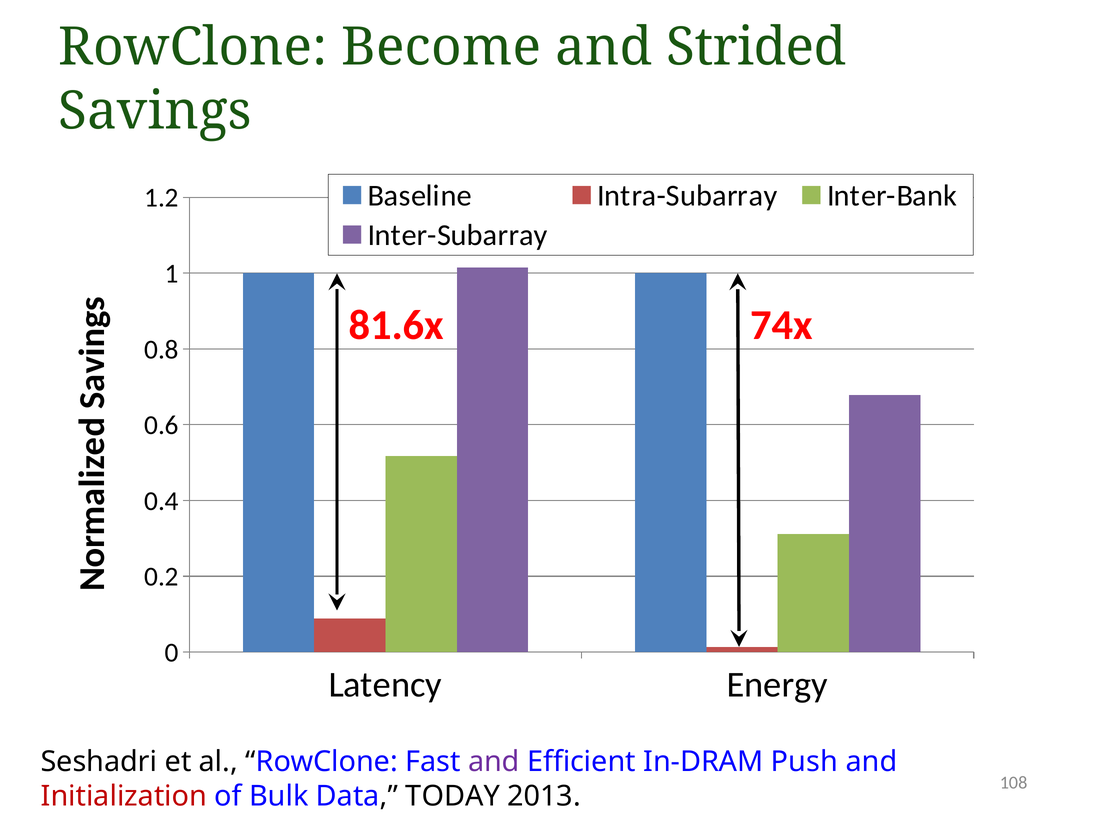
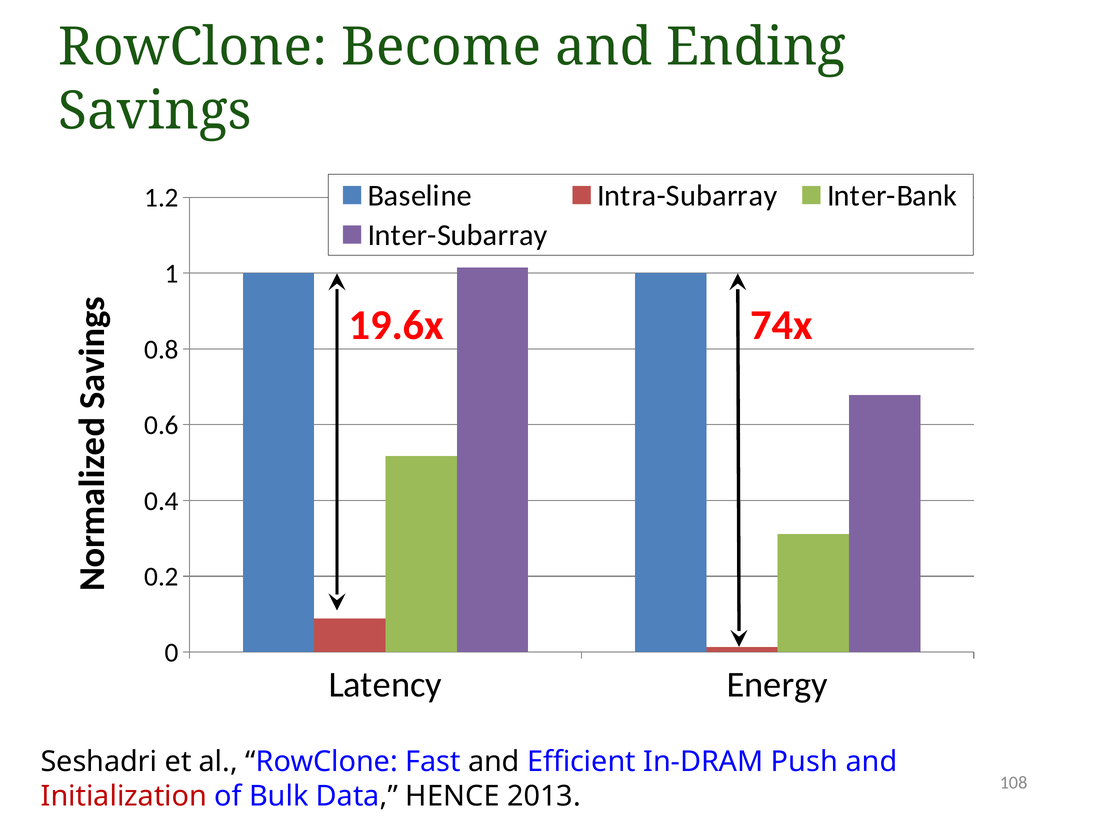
Strided: Strided -> Ending
81.6x: 81.6x -> 19.6x
and at (494, 762) colour: purple -> black
TODAY: TODAY -> HENCE
